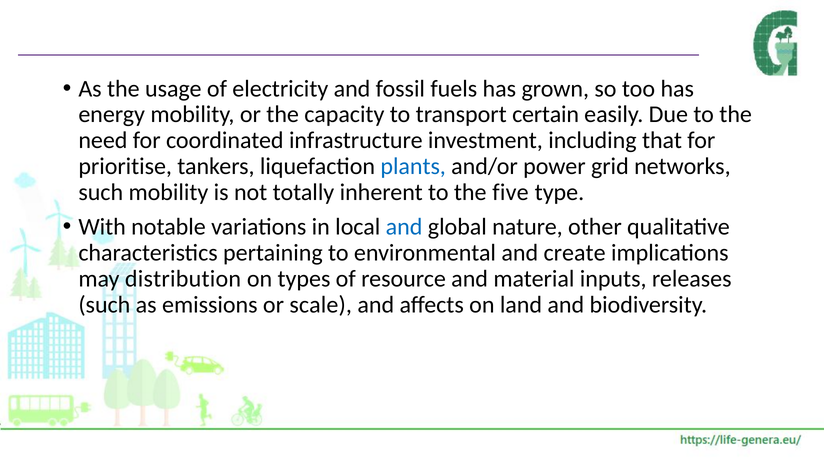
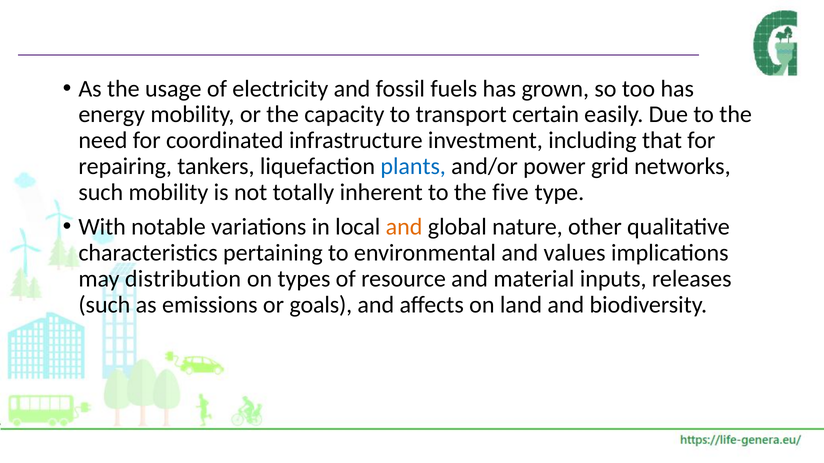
prioritise: prioritise -> repairing
and at (404, 227) colour: blue -> orange
create: create -> values
scale: scale -> goals
